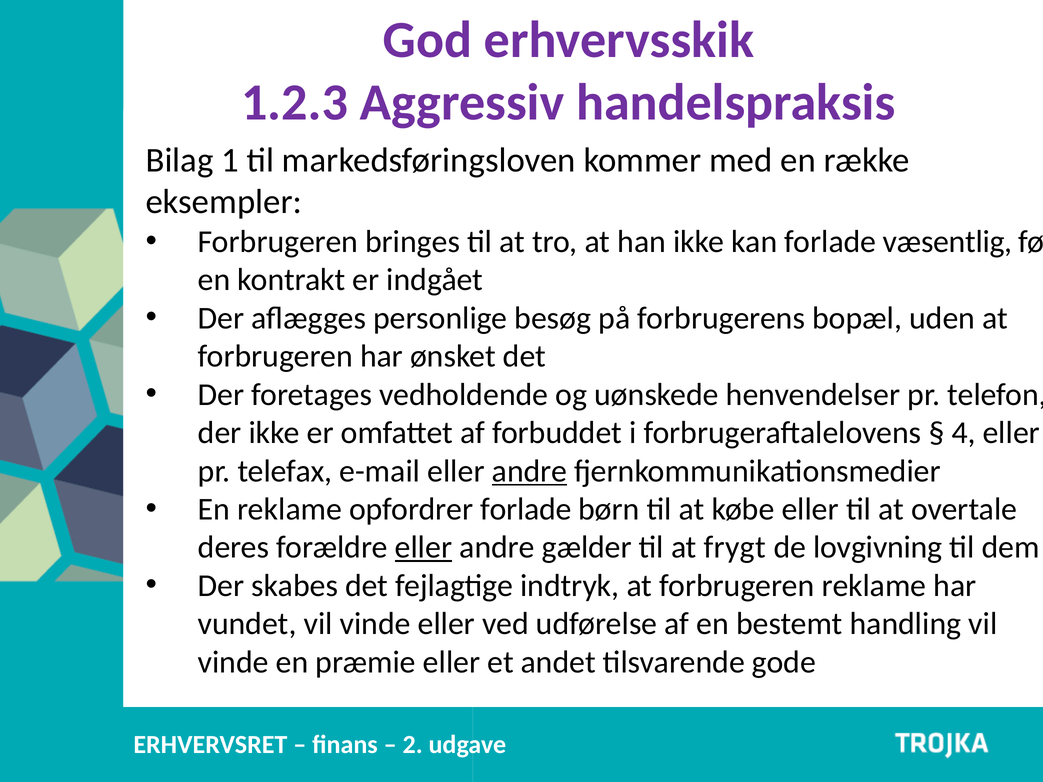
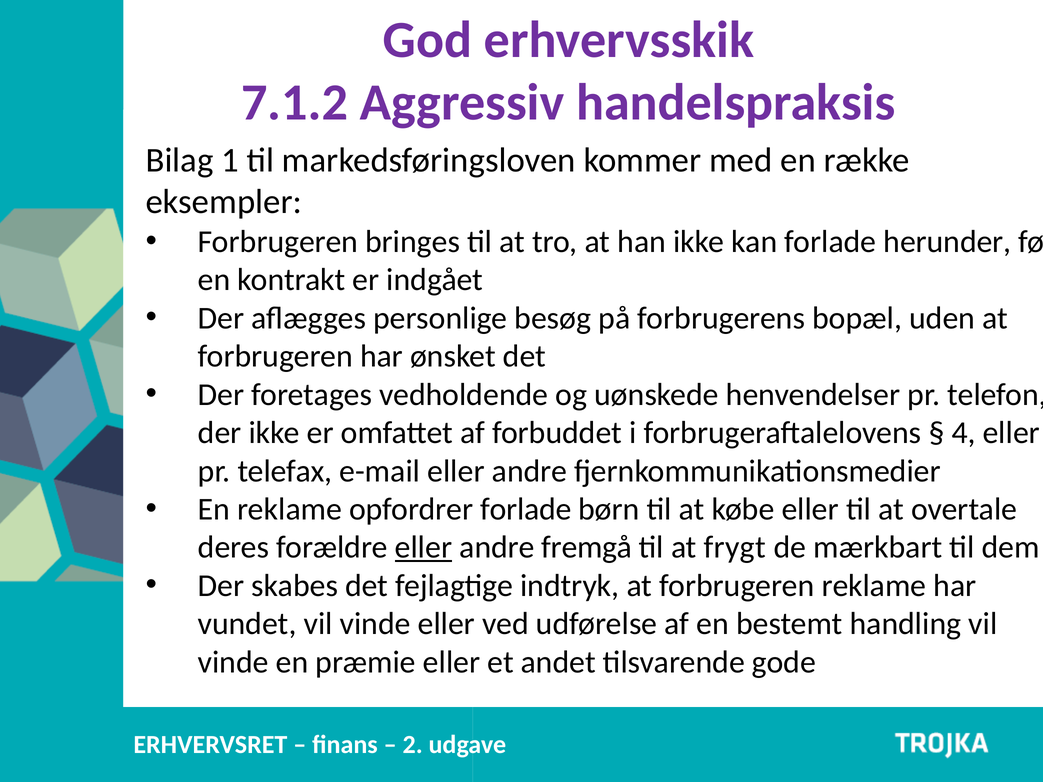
1.2.3: 1.2.3 -> 7.1.2
væsentlig: væsentlig -> herunder
andre at (530, 471) underline: present -> none
gælder: gælder -> fremgå
lovgivning: lovgivning -> mærkbart
